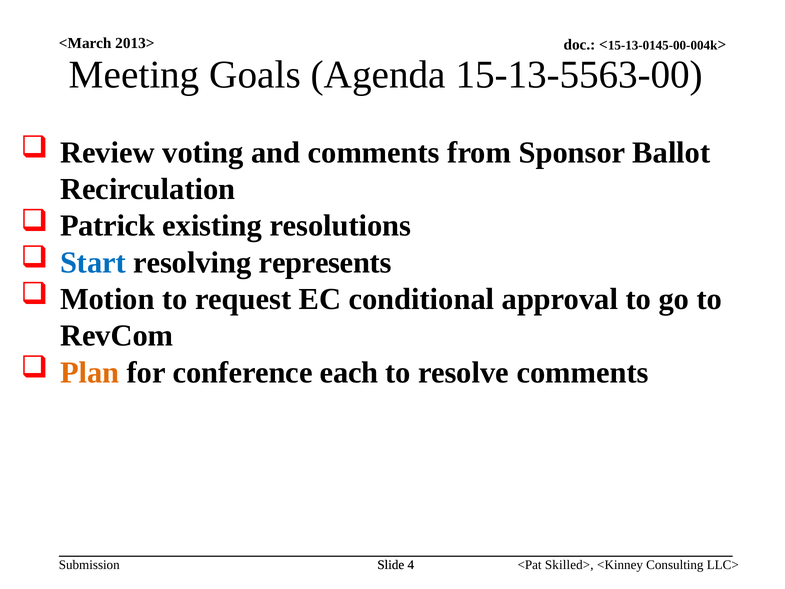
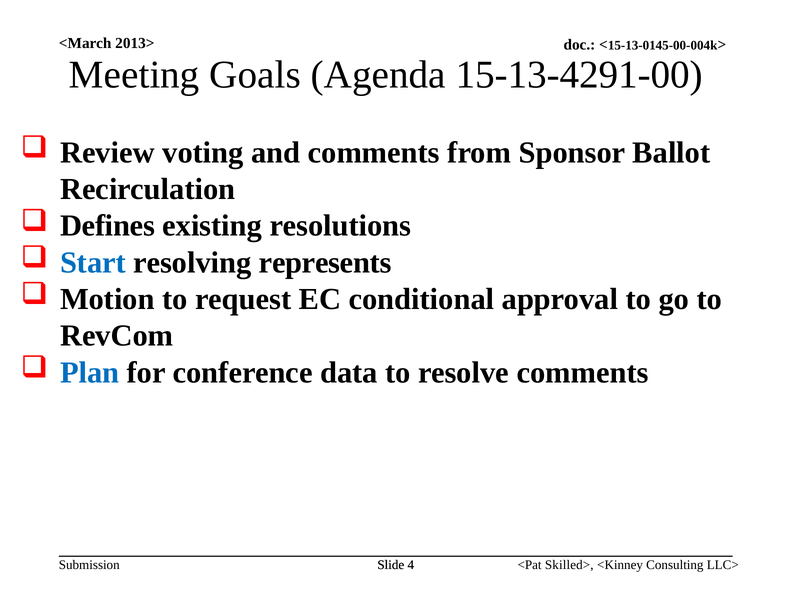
15-13-5563-00: 15-13-5563-00 -> 15-13-4291-00
Patrick: Patrick -> Defines
Plan colour: orange -> blue
each: each -> data
